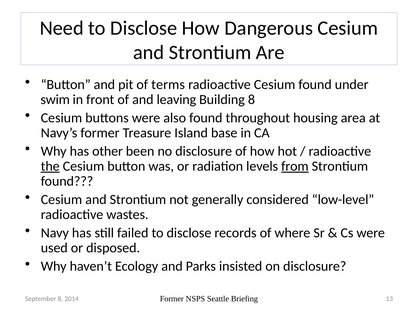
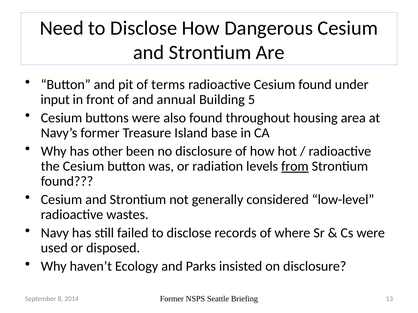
swim: swim -> input
leaving: leaving -> annual
Building 8: 8 -> 5
the underline: present -> none
